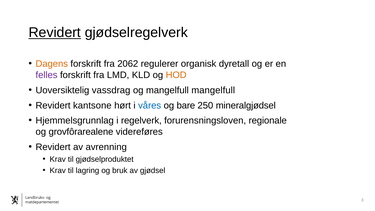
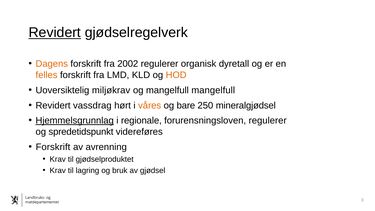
2062: 2062 -> 2002
felles colour: purple -> orange
vassdrag: vassdrag -> miljøkrav
kantsone: kantsone -> vassdrag
våres colour: blue -> orange
Hjemmelsgrunnlag underline: none -> present
regelverk: regelverk -> regionale
forurensningsloven regionale: regionale -> regulerer
grovfôrarealene: grovfôrarealene -> spredetidspunkt
Revidert at (53, 147): Revidert -> Forskrift
